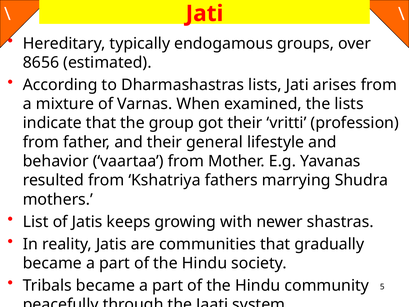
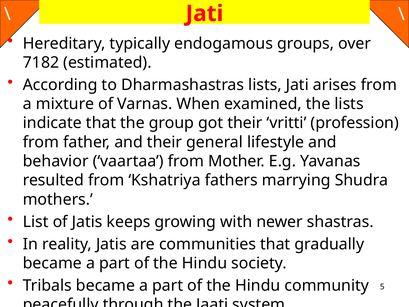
8656: 8656 -> 7182
